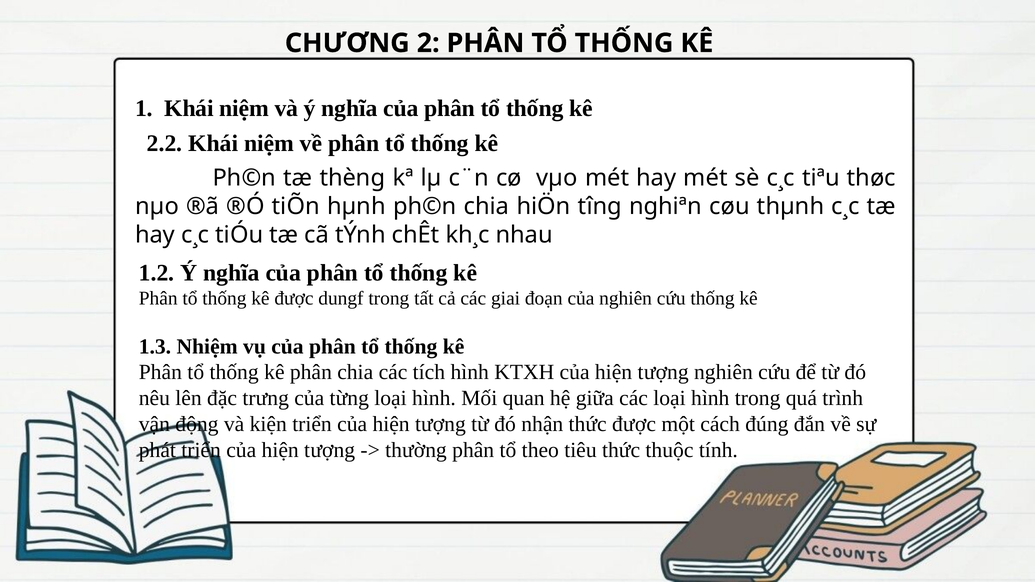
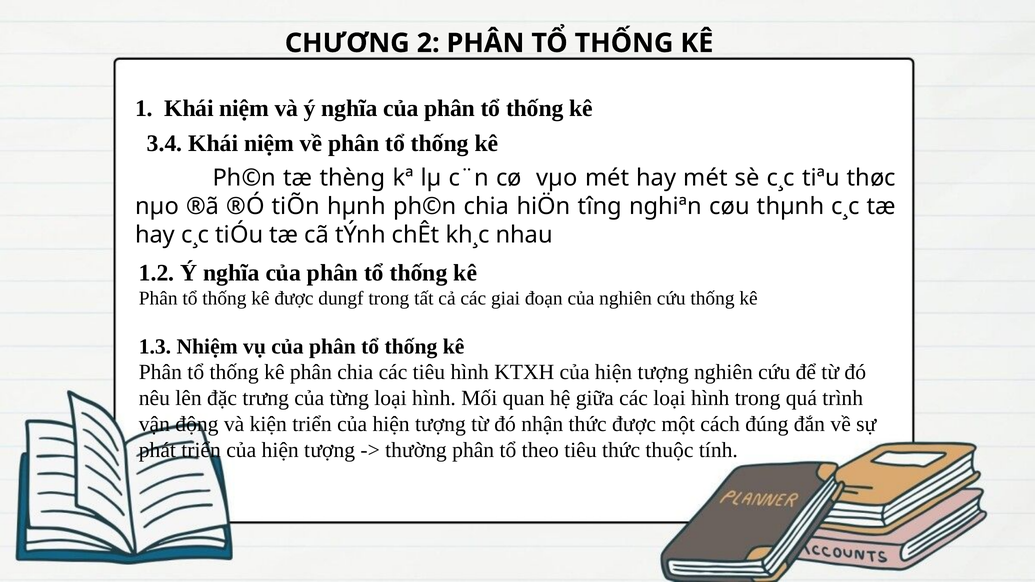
2.2: 2.2 -> 3.4
các tích: tích -> tiêu
